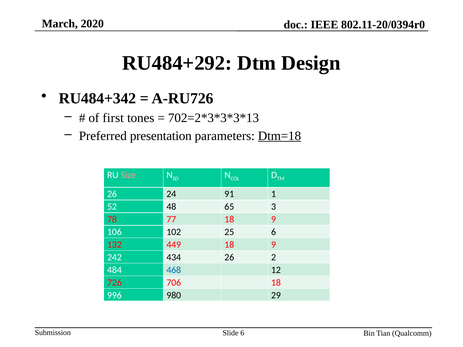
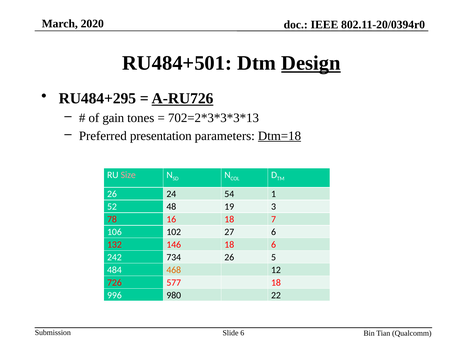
RU484+292: RU484+292 -> RU484+501
Design underline: none -> present
RU484+342: RU484+342 -> RU484+295
A-RU726 underline: none -> present
first: first -> gain
91: 91 -> 54
65: 65 -> 19
77: 77 -> 16
9 at (274, 220): 9 -> 7
25: 25 -> 27
449: 449 -> 146
9 at (274, 245): 9 -> 6
434: 434 -> 734
2: 2 -> 5
468 colour: blue -> orange
706: 706 -> 577
29: 29 -> 22
